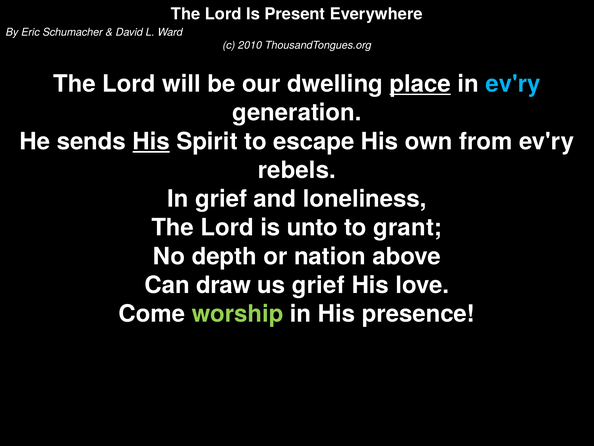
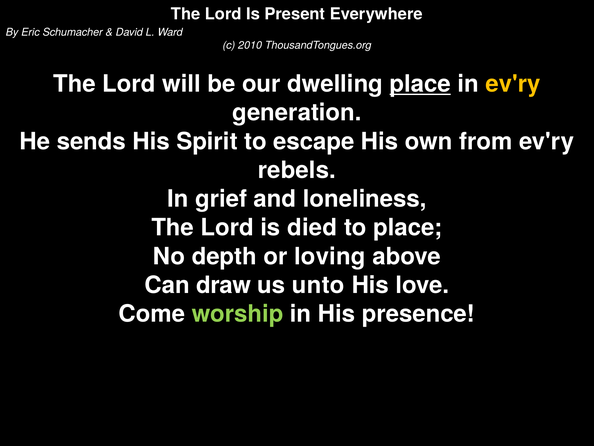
ev'ry at (513, 84) colour: light blue -> yellow
His at (151, 141) underline: present -> none
unto: unto -> died
to grant: grant -> place
nation: nation -> loving
us grief: grief -> unto
